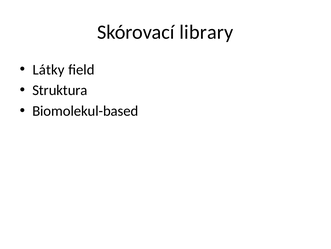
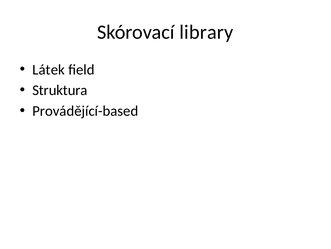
Látky: Látky -> Látek
Biomolekul-based: Biomolekul-based -> Provádějící-based
